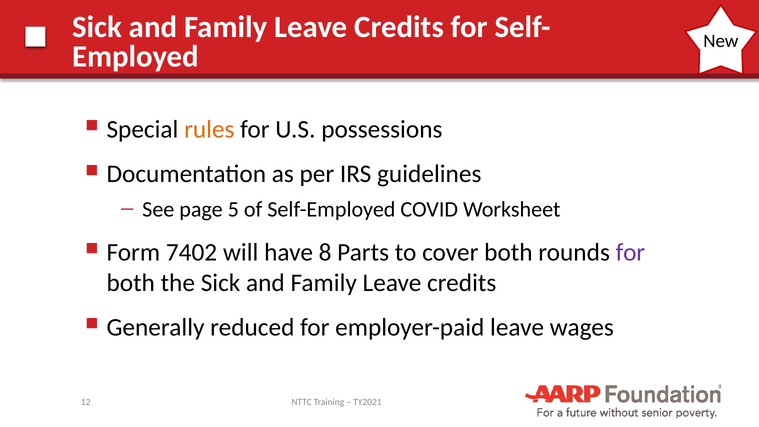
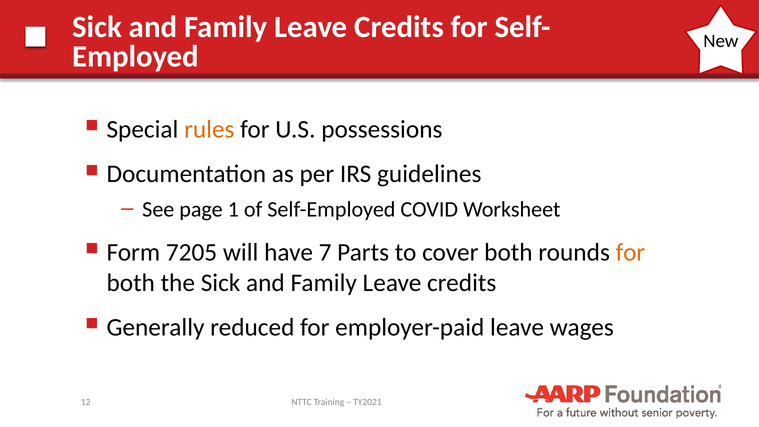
5: 5 -> 1
7402: 7402 -> 7205
8: 8 -> 7
for at (630, 252) colour: purple -> orange
